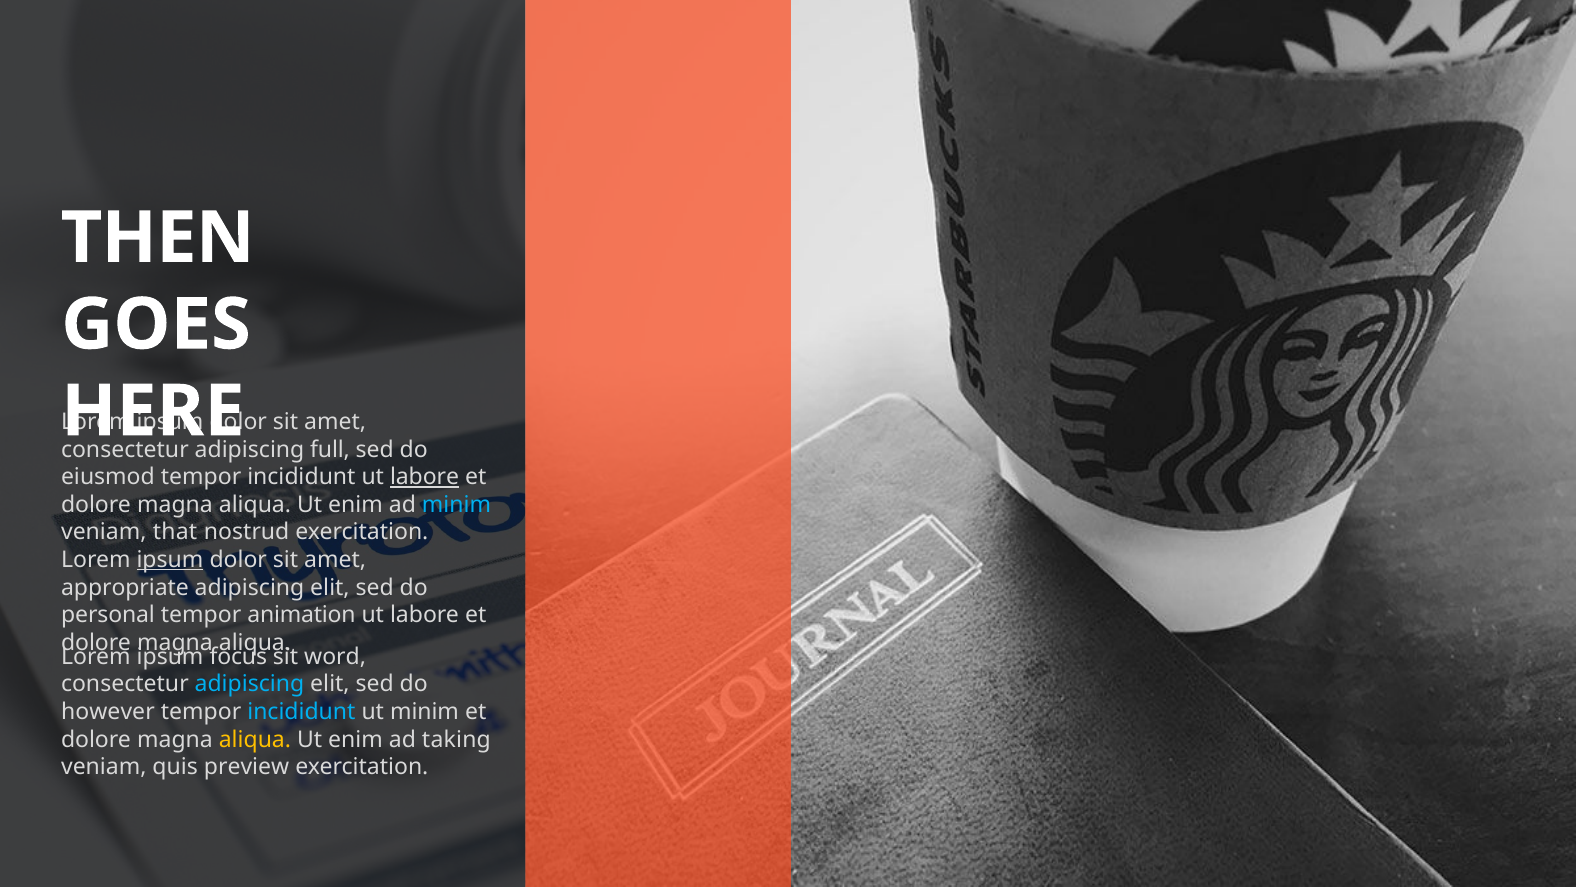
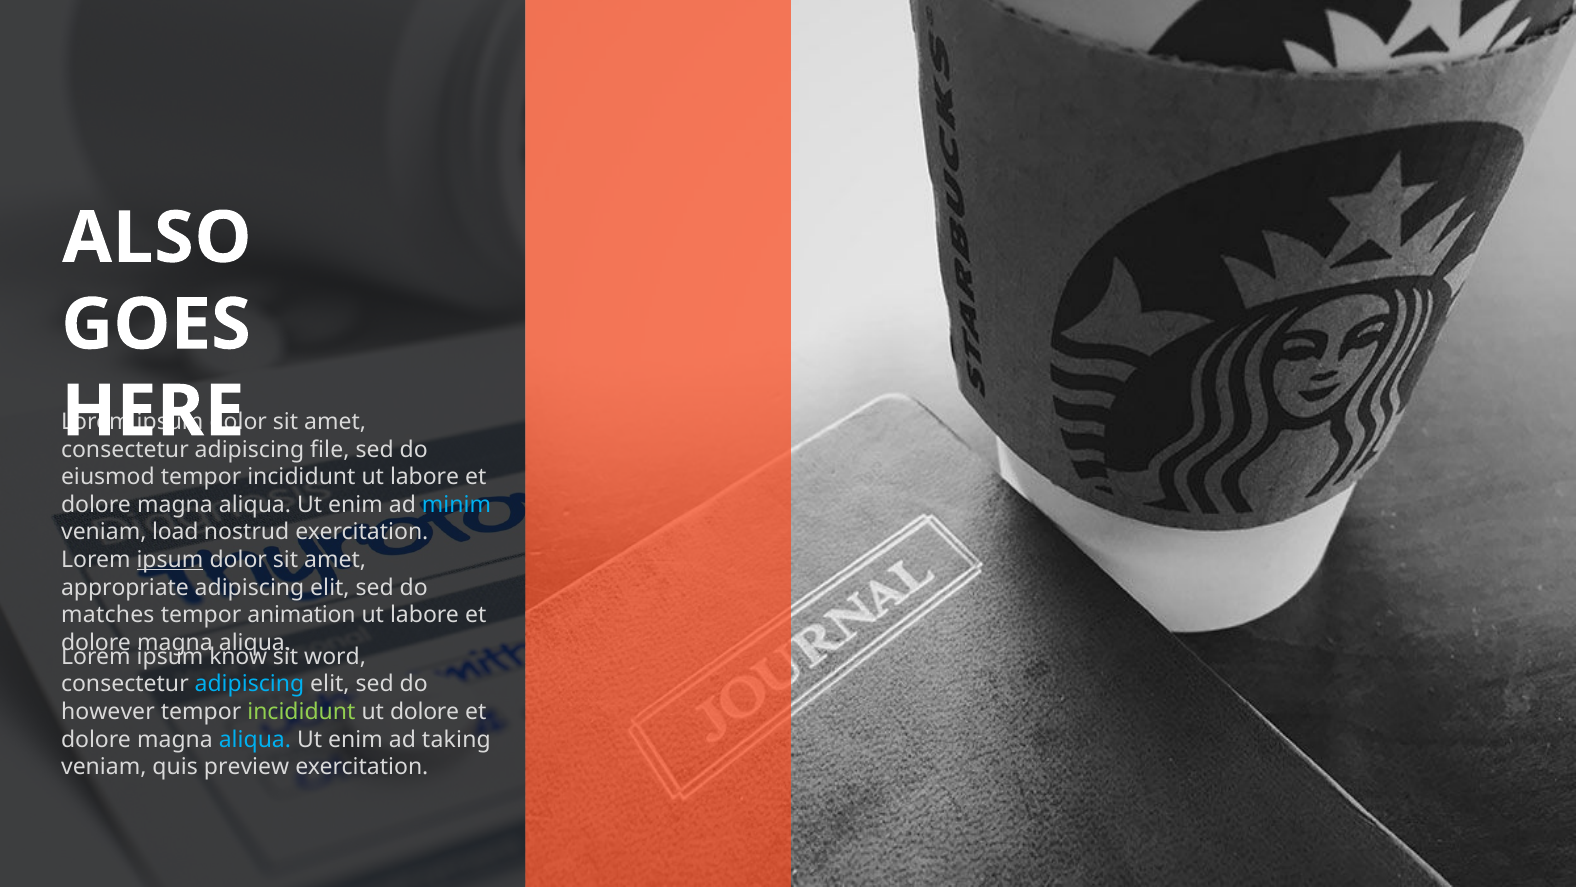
THEN: THEN -> ALSO
full: full -> file
labore at (425, 477) underline: present -> none
that: that -> load
personal: personal -> matches
focus: focus -> know
incididunt at (301, 711) colour: light blue -> light green
ut minim: minim -> dolore
aliqua at (255, 739) colour: yellow -> light blue
